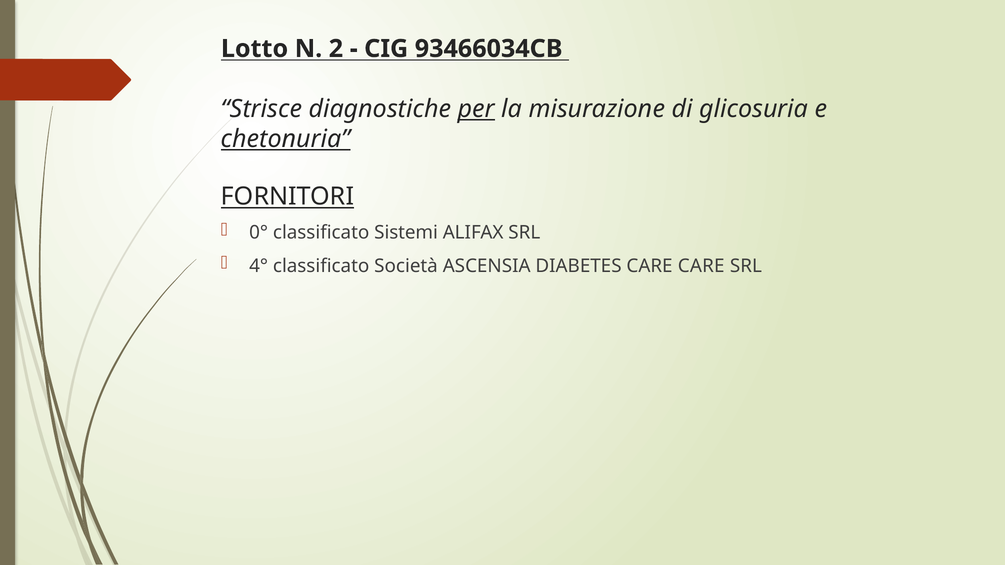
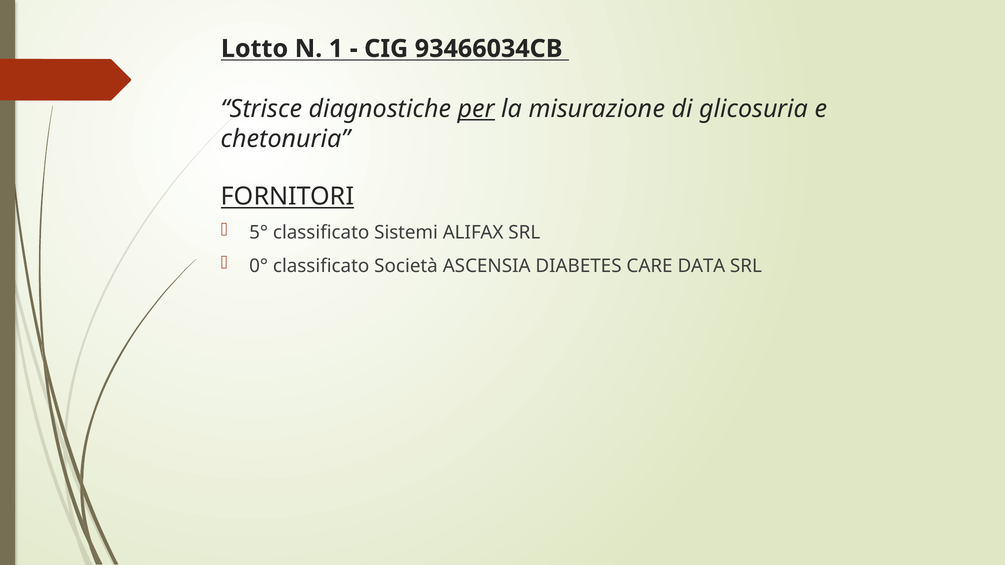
2: 2 -> 1
chetonuria underline: present -> none
0°: 0° -> 5°
4°: 4° -> 0°
CARE CARE: CARE -> DATA
